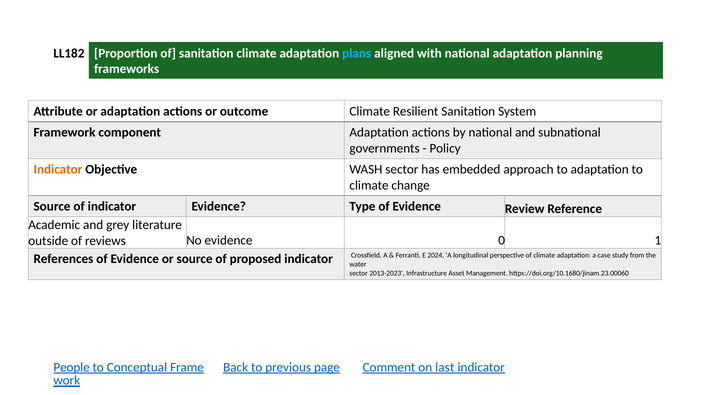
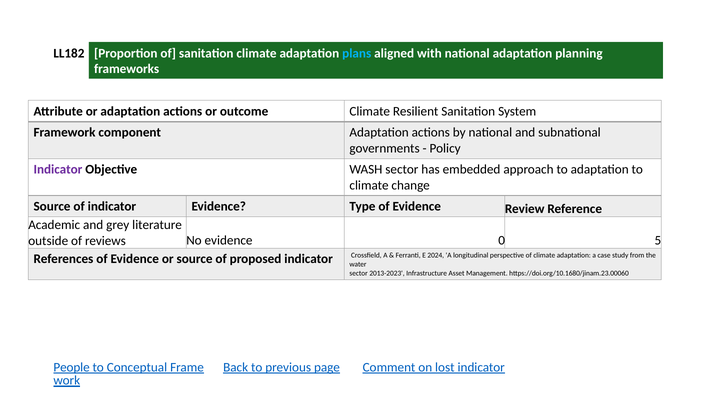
Indicator at (58, 169) colour: orange -> purple
1: 1 -> 5
last: last -> lost
